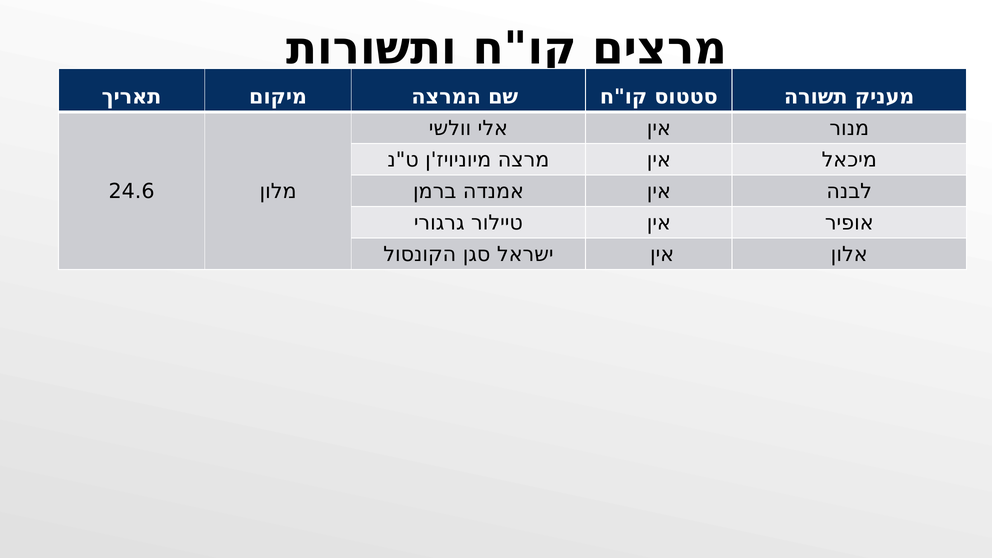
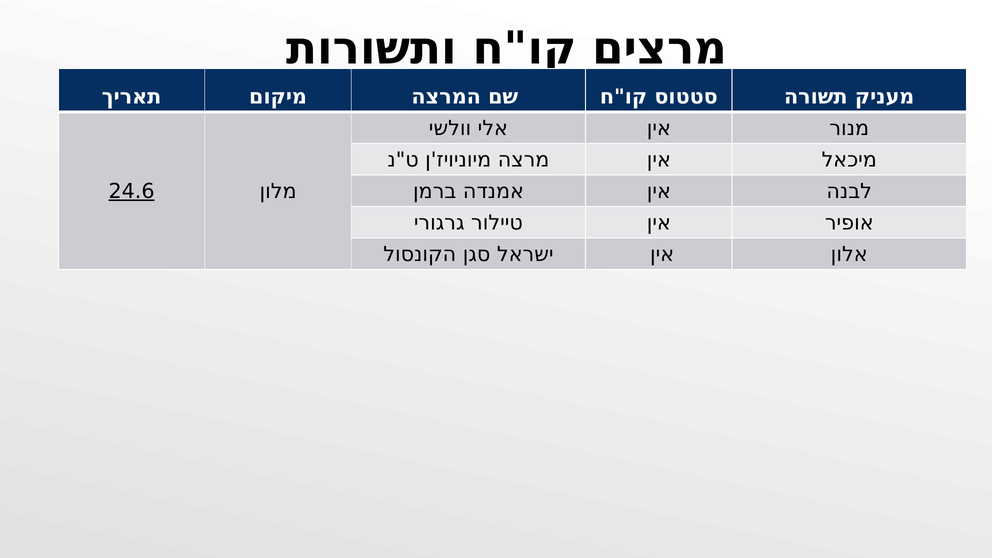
24.6 underline: none -> present
